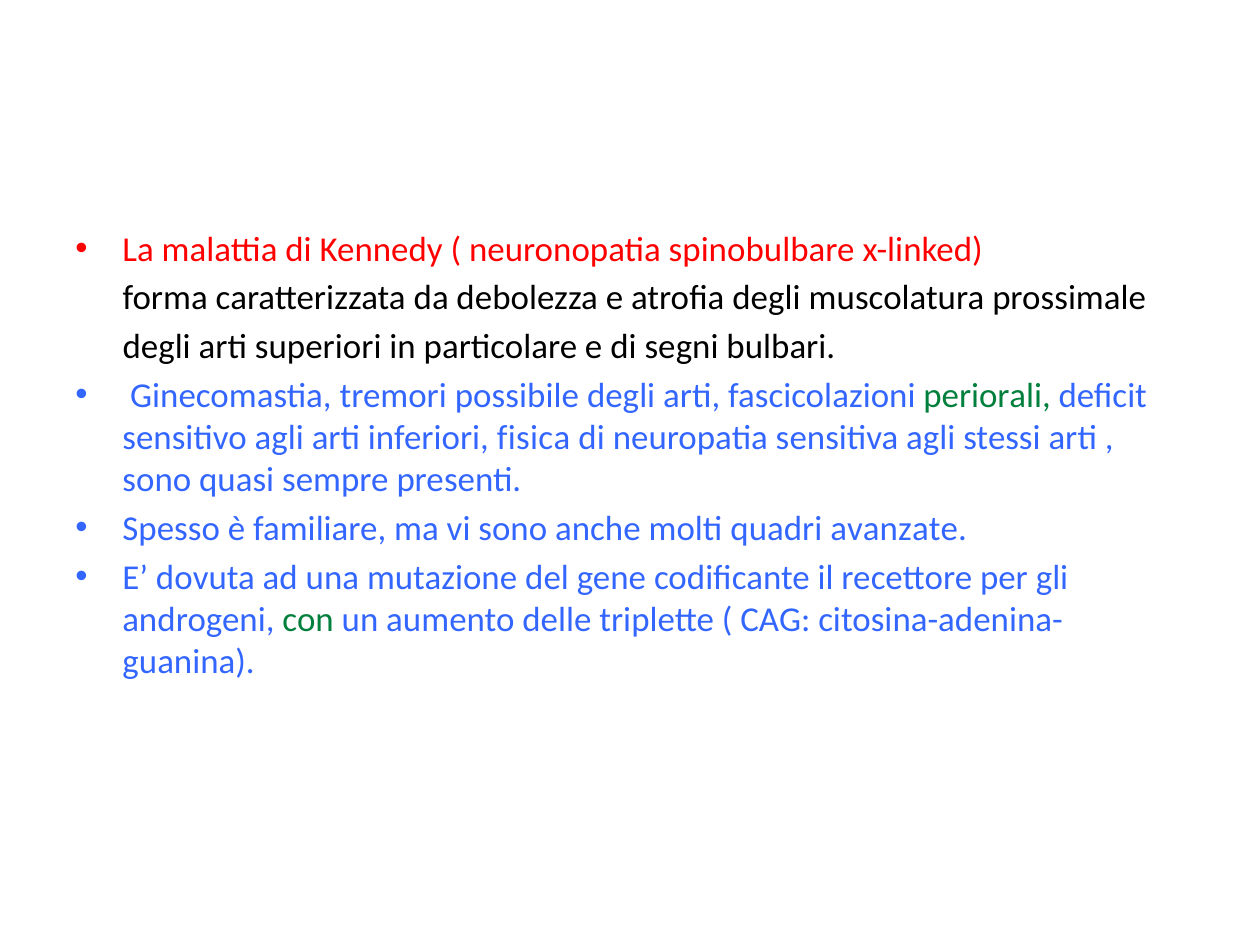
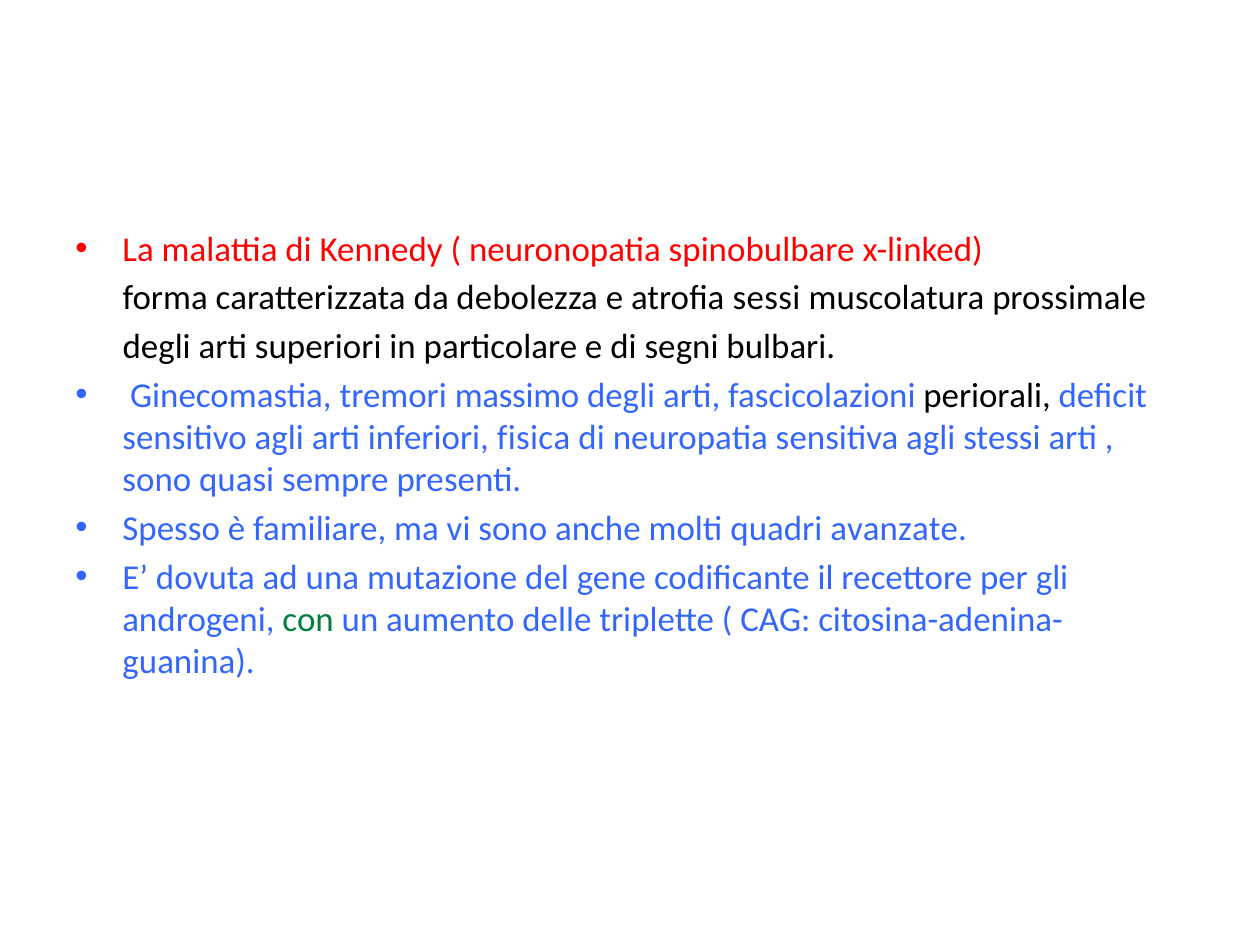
atrofia degli: degli -> sessi
possibile: possibile -> massimo
periorali colour: green -> black
